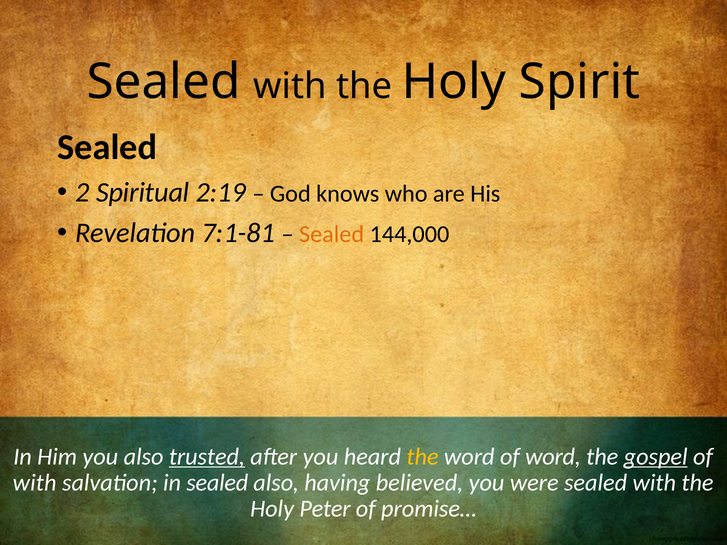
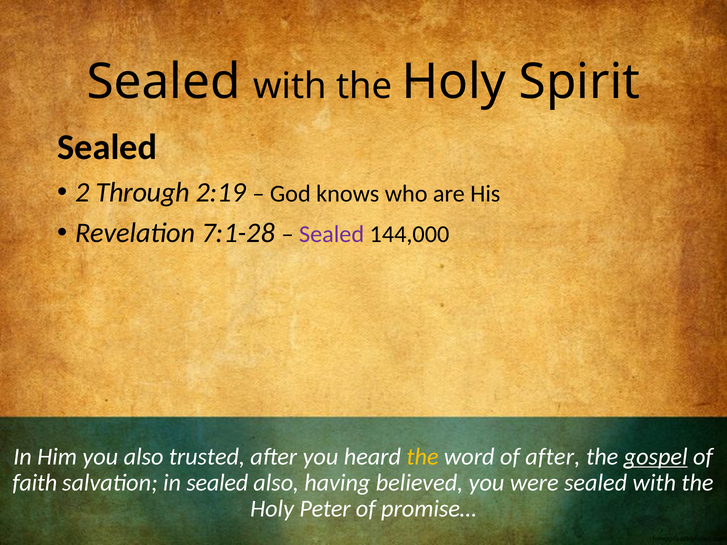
Spiritual: Spiritual -> Through
7:1-81: 7:1-81 -> 7:1-28
Sealed at (332, 234) colour: orange -> purple
trusted underline: present -> none
of word: word -> after
with at (35, 483): with -> faith
